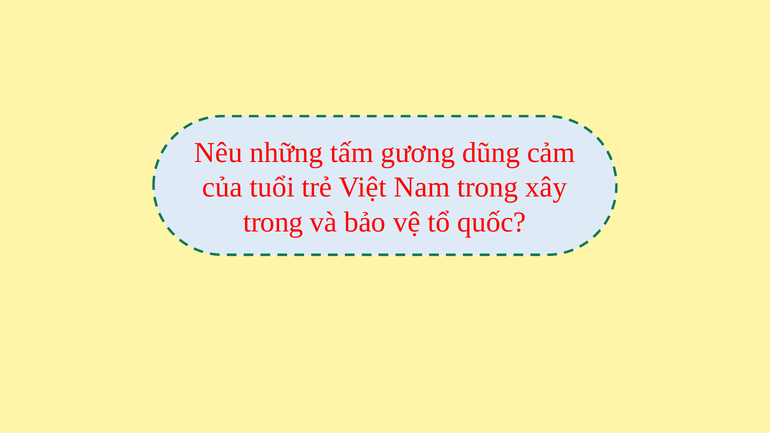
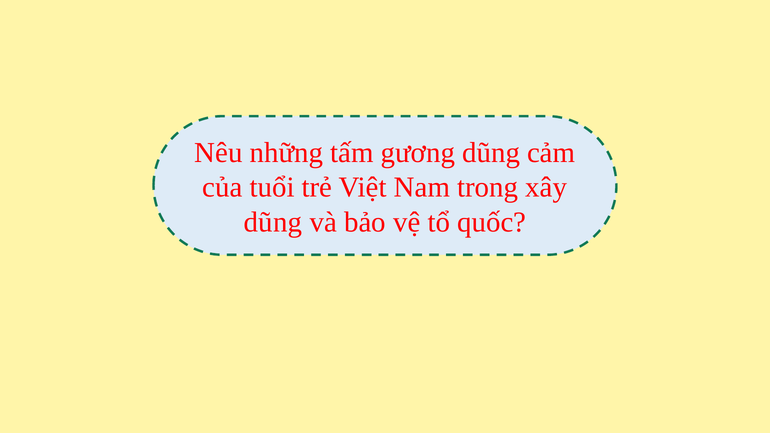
trong at (273, 222): trong -> dũng
